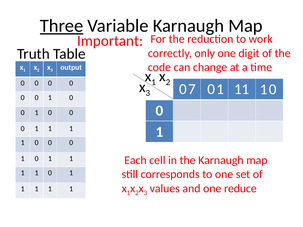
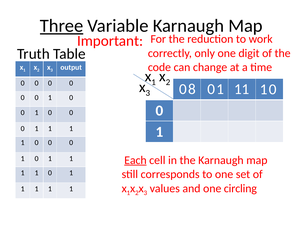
7: 7 -> 8
Each underline: none -> present
reduce: reduce -> circling
